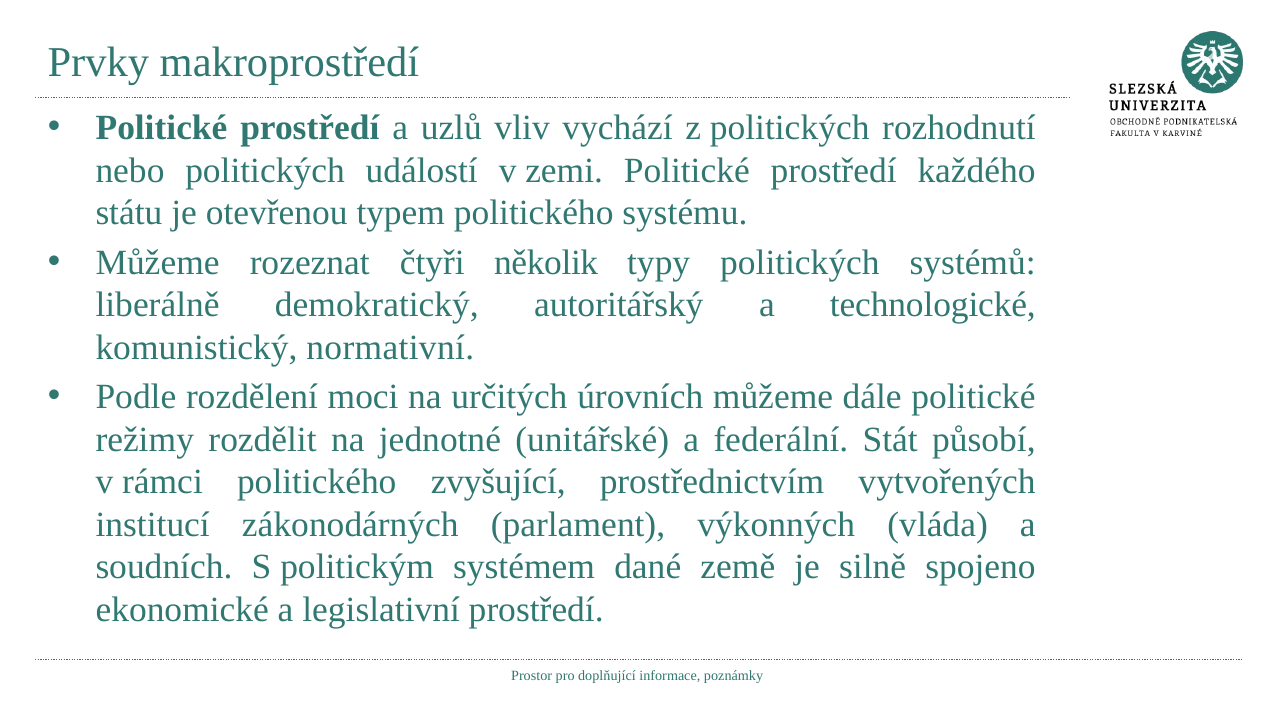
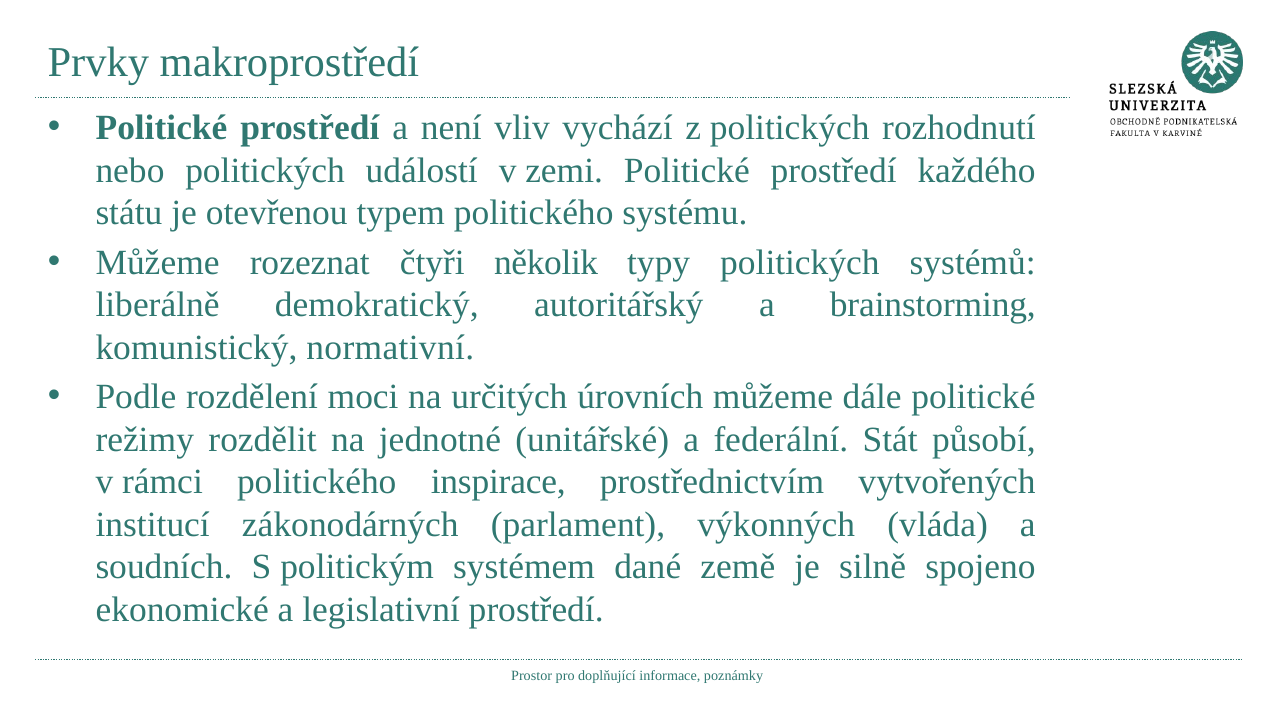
uzlů: uzlů -> není
technologické: technologické -> brainstorming
zvyšující: zvyšující -> inspirace
